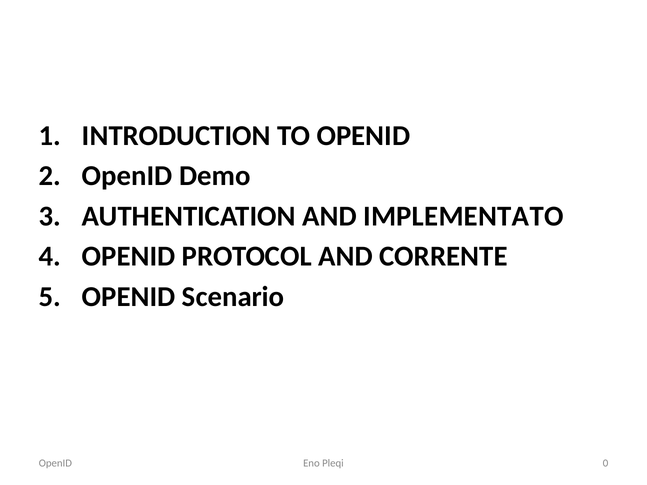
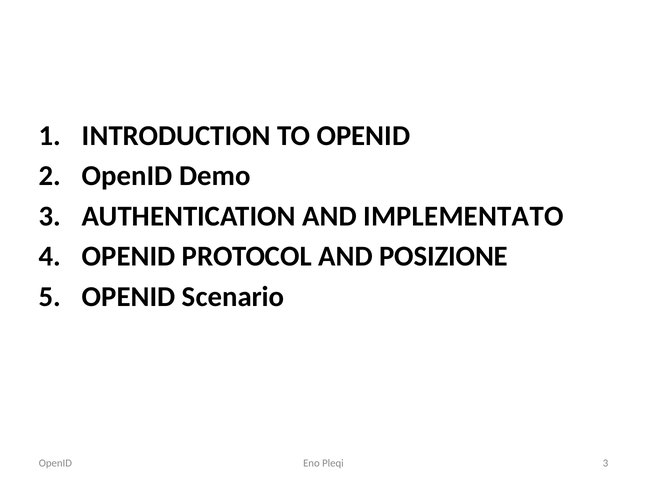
CORRENTE: CORRENTE -> POSIZIONE
OpenID 0: 0 -> 3
